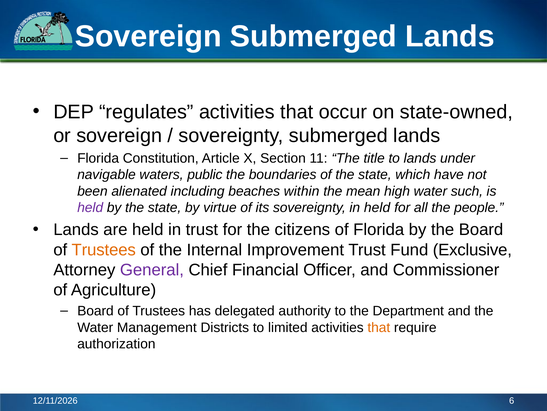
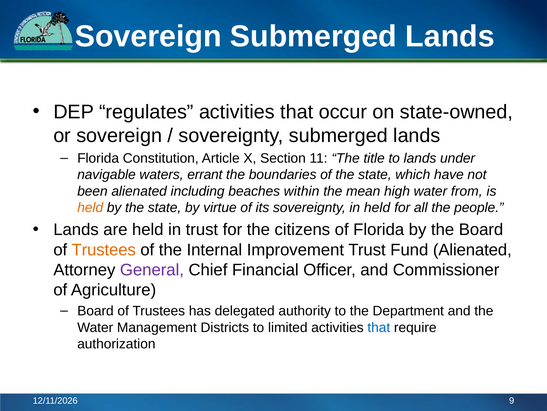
public: public -> errant
such: such -> from
held at (90, 207) colour: purple -> orange
Fund Exclusive: Exclusive -> Alienated
that at (379, 327) colour: orange -> blue
6: 6 -> 9
